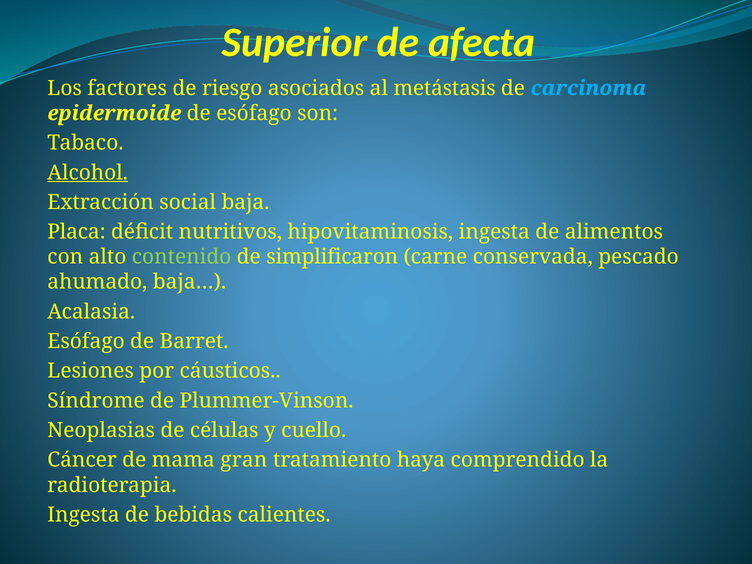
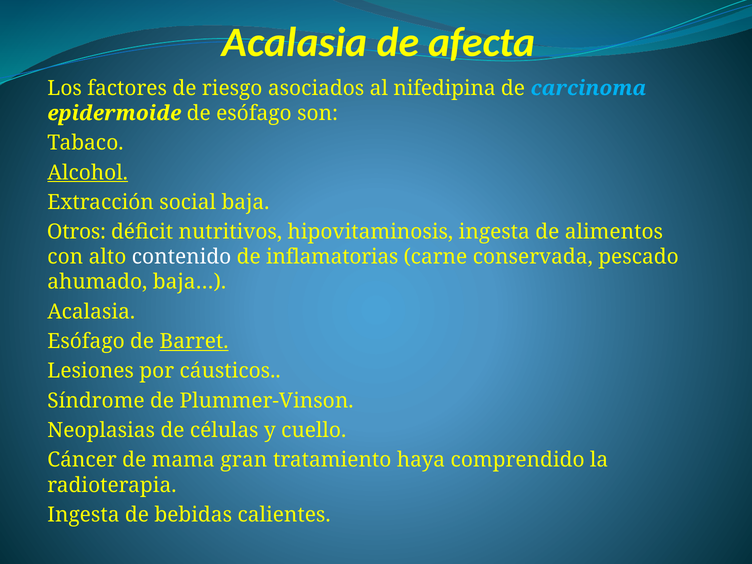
Superior at (295, 42): Superior -> Acalasia
metástasis: metástasis -> nifedipina
Placa: Placa -> Otros
contenido colour: light green -> white
simplificaron: simplificaron -> inflamatorias
Barret underline: none -> present
